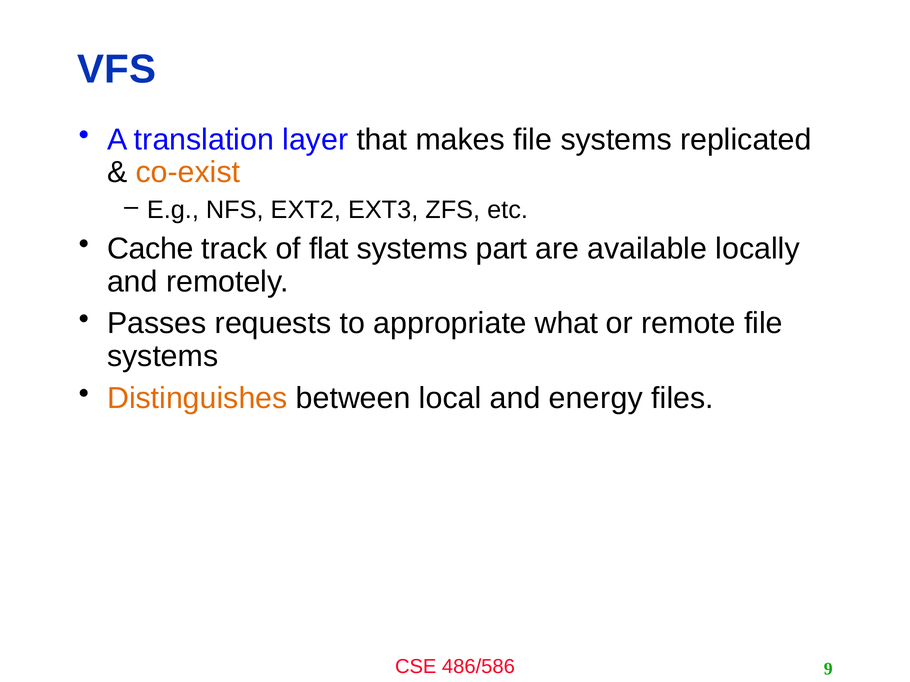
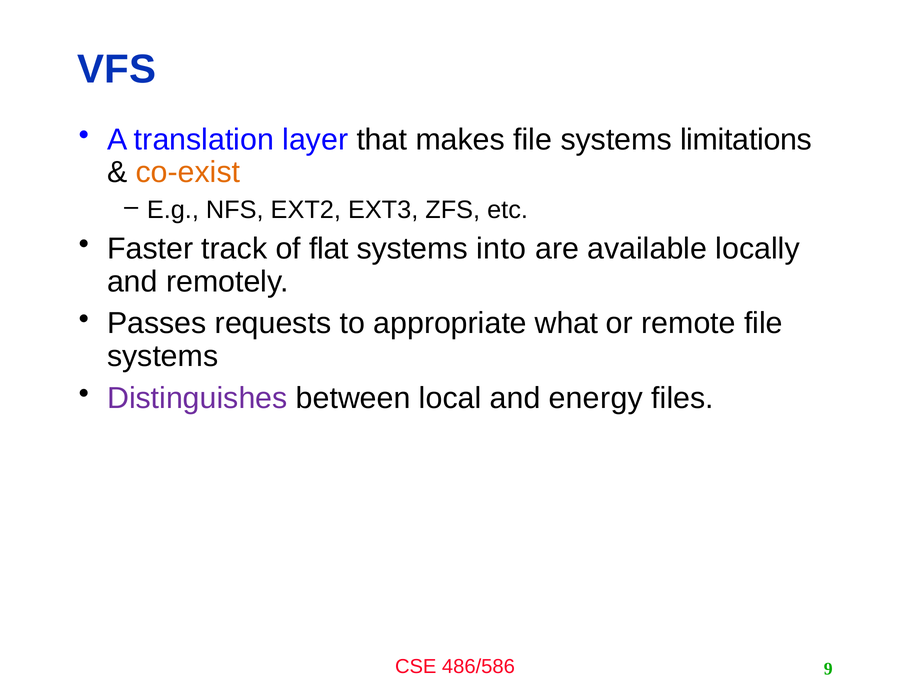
replicated: replicated -> limitations
Cache: Cache -> Faster
part: part -> into
Distinguishes colour: orange -> purple
